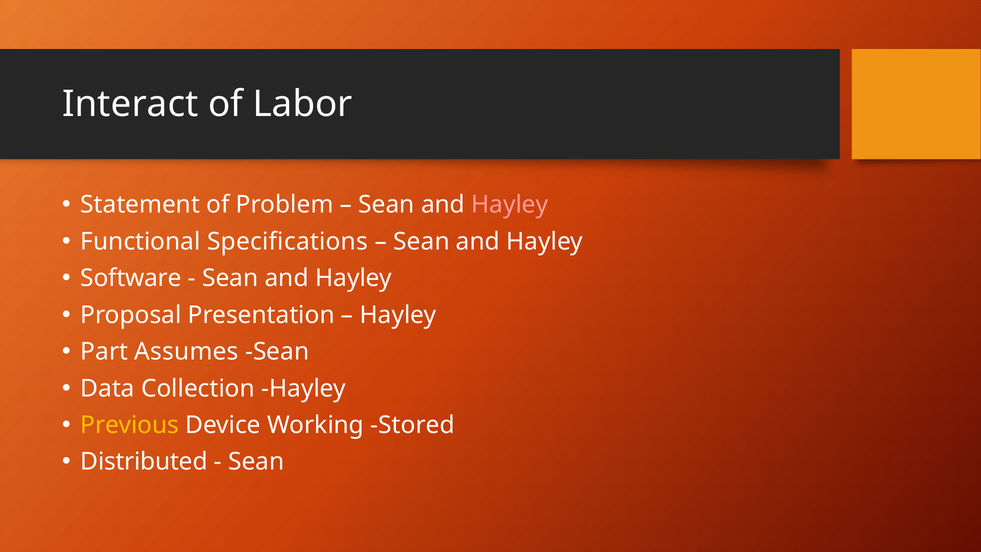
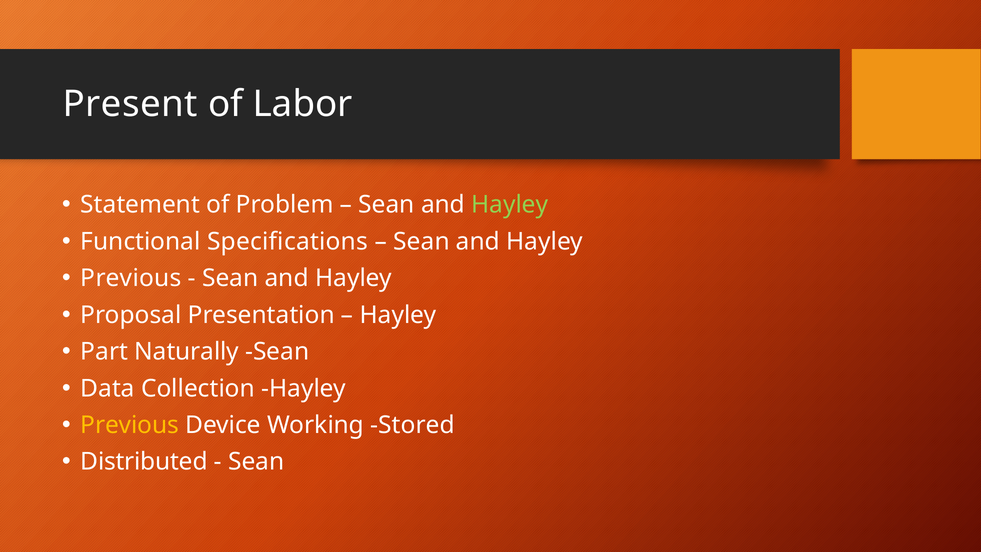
Interact: Interact -> Present
Hayley at (510, 205) colour: pink -> light green
Software at (131, 278): Software -> Previous
Assumes: Assumes -> Naturally
